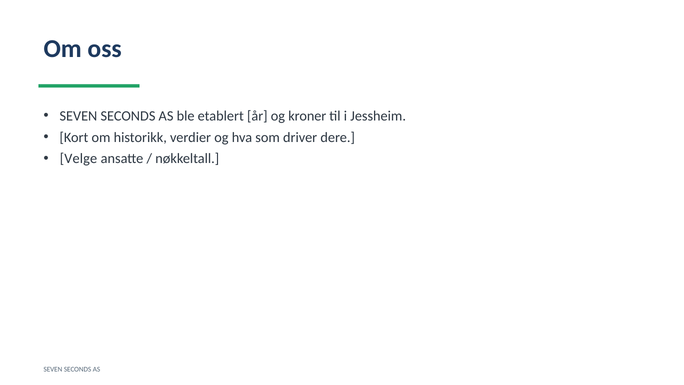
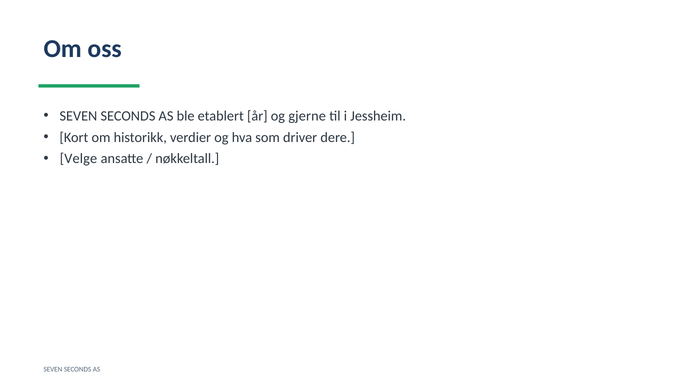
kroner: kroner -> gjerne
